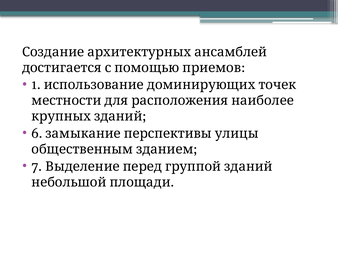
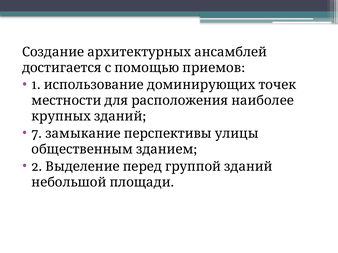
6: 6 -> 7
7: 7 -> 2
